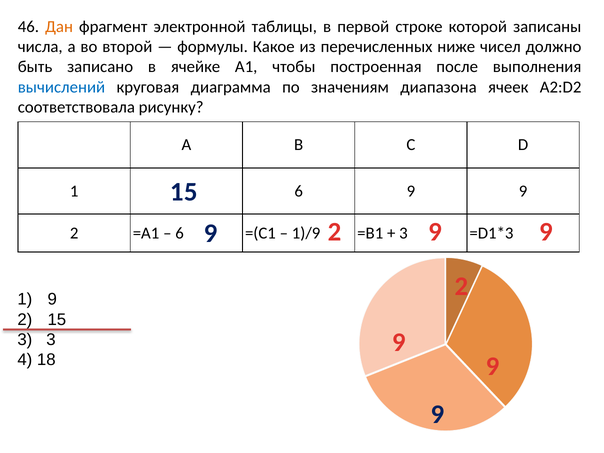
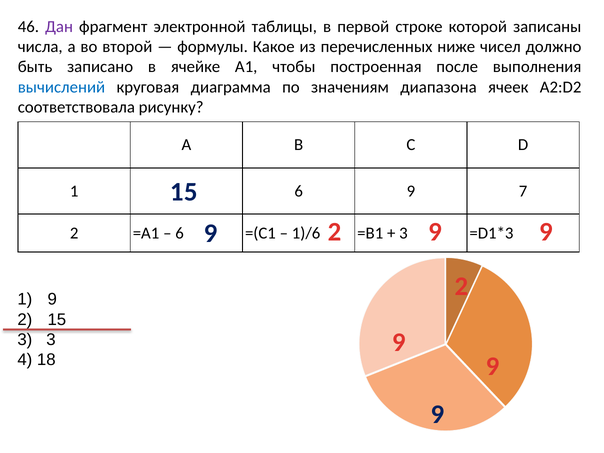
Дан colour: orange -> purple
6 9 9: 9 -> 7
1)/9: 1)/9 -> 1)/6
